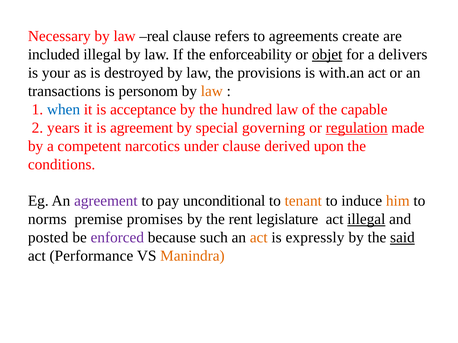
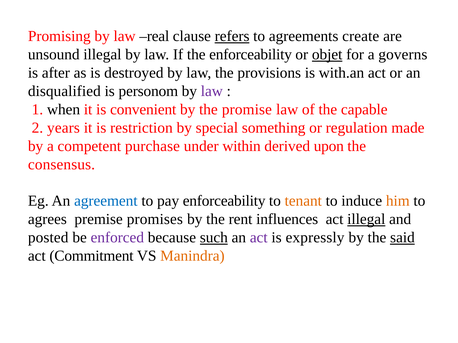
Necessary: Necessary -> Promising
refers underline: none -> present
included: included -> unsound
delivers: delivers -> governs
your: your -> after
transactions: transactions -> disqualified
law at (212, 91) colour: orange -> purple
when colour: blue -> black
acceptance: acceptance -> convenient
hundred: hundred -> promise
is agreement: agreement -> restriction
governing: governing -> something
regulation underline: present -> none
narcotics: narcotics -> purchase
under clause: clause -> within
conditions: conditions -> consensus
agreement at (106, 201) colour: purple -> blue
pay unconditional: unconditional -> enforceability
norms: norms -> agrees
legislature: legislature -> influences
such underline: none -> present
act at (259, 238) colour: orange -> purple
Performance: Performance -> Commitment
